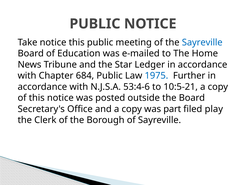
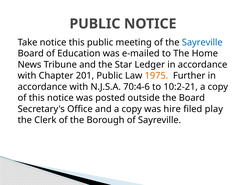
684: 684 -> 201
1975 colour: blue -> orange
53:4-6: 53:4-6 -> 70:4-6
10:5-21: 10:5-21 -> 10:2-21
part: part -> hire
